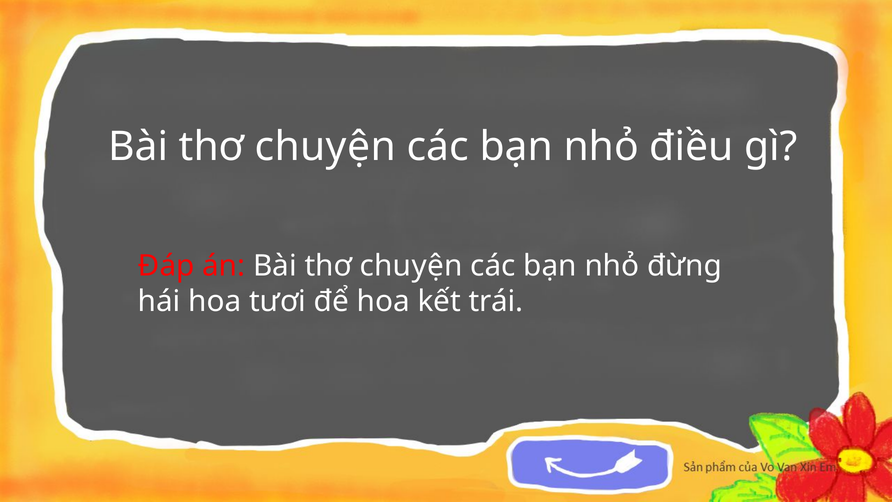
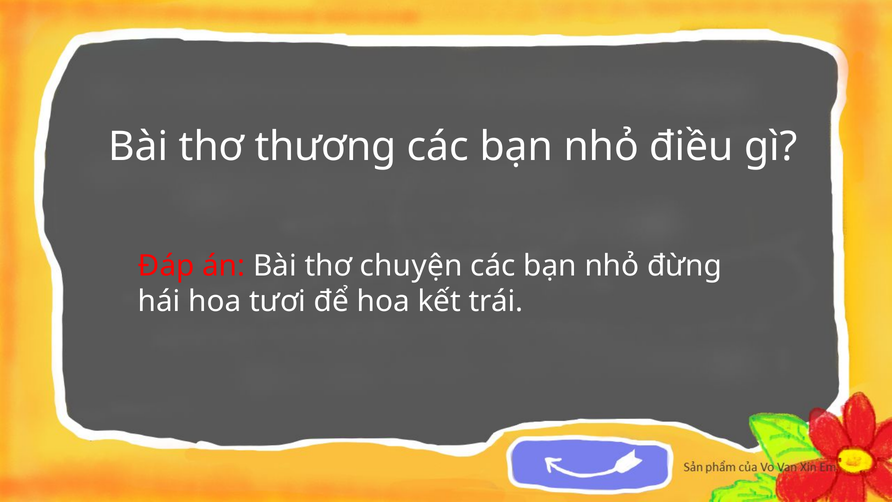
chuyện at (325, 147): chuyện -> thương
